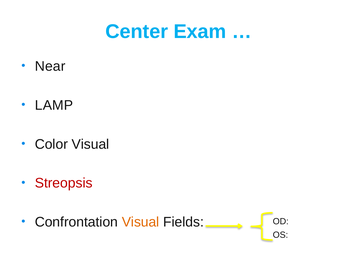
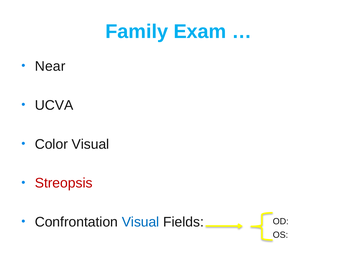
Center: Center -> Family
LAMP: LAMP -> UCVA
Visual at (141, 222) colour: orange -> blue
